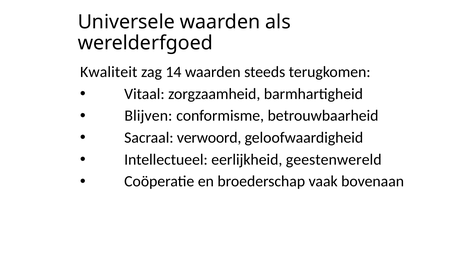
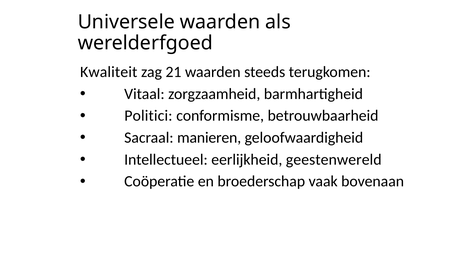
14: 14 -> 21
Blijven: Blijven -> Politici
verwoord: verwoord -> manieren
